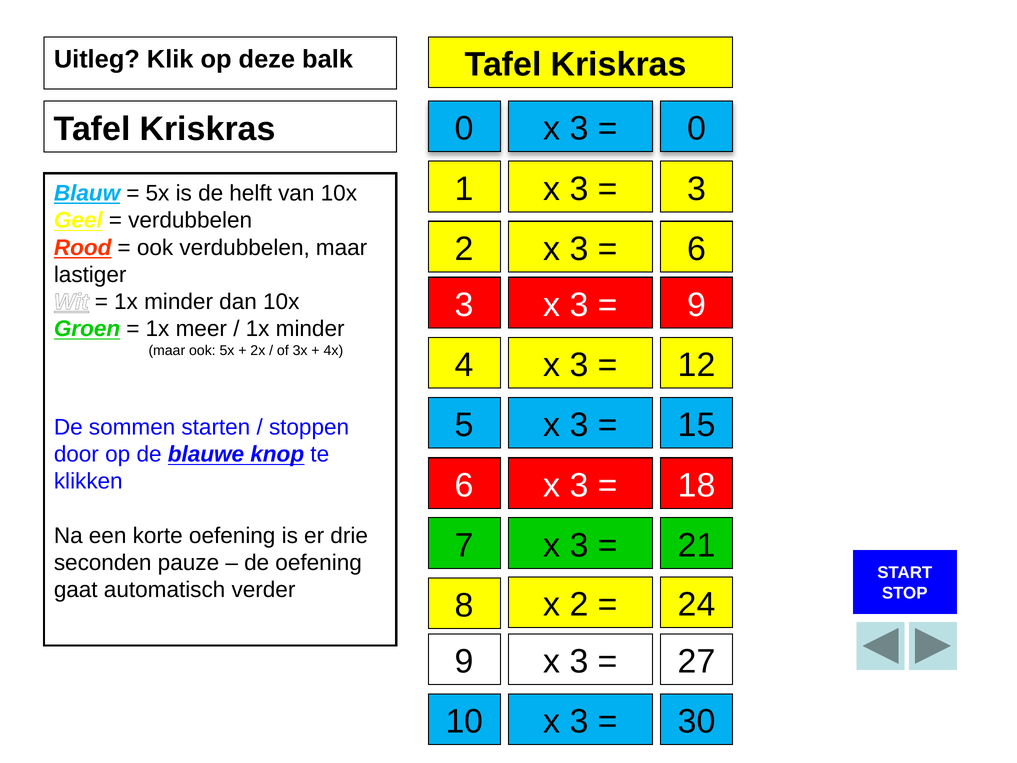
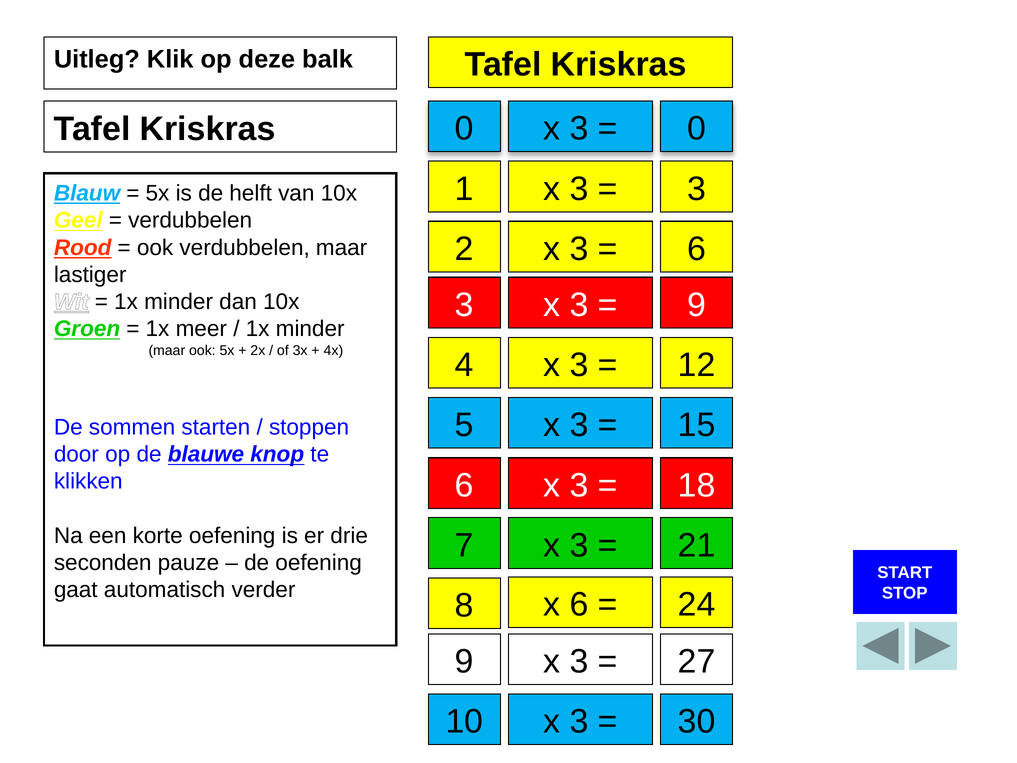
x 2: 2 -> 6
